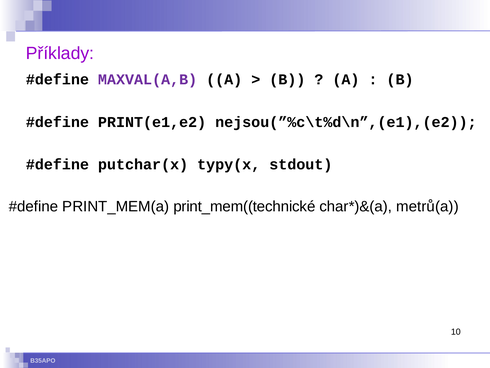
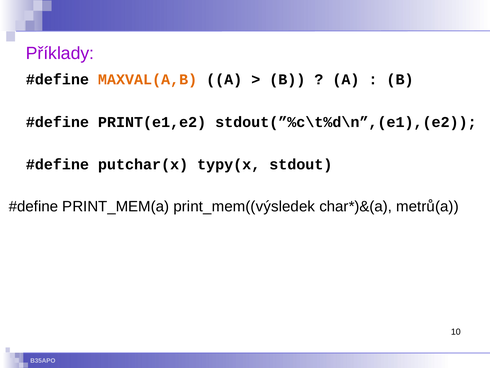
MAXVAL(A,B colour: purple -> orange
nejsou(”%c\t%d\n”,(e1),(e2: nejsou(”%c\t%d\n”,(e1),(e2 -> stdout(”%c\t%d\n”,(e1),(e2
print_mem((technické: print_mem((technické -> print_mem((výsledek
